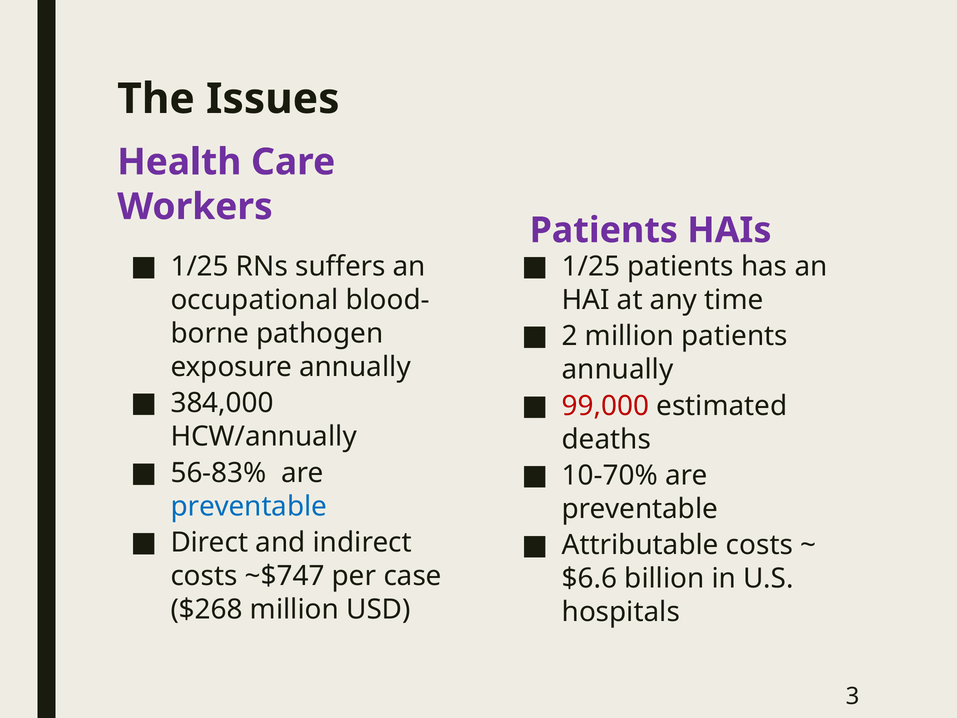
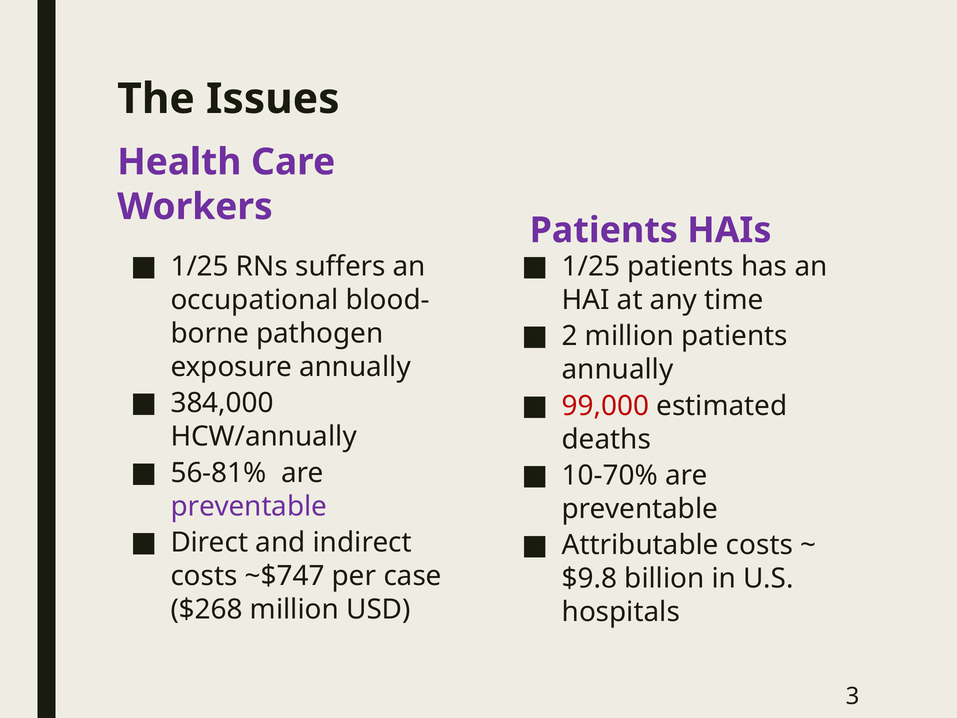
56-83%: 56-83% -> 56-81%
preventable at (249, 506) colour: blue -> purple
$6.6: $6.6 -> $9.8
